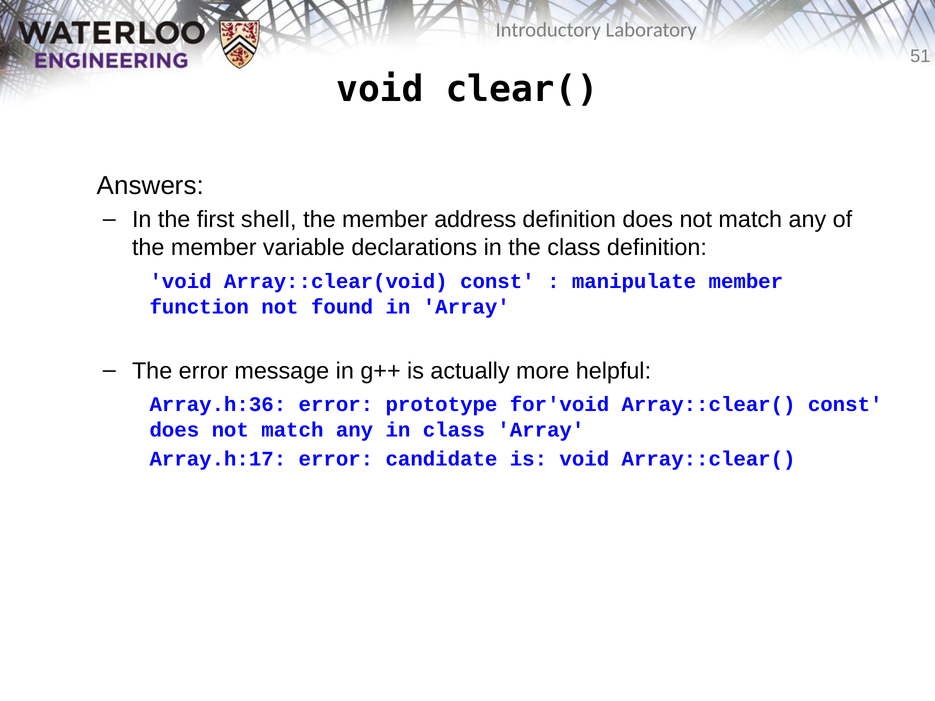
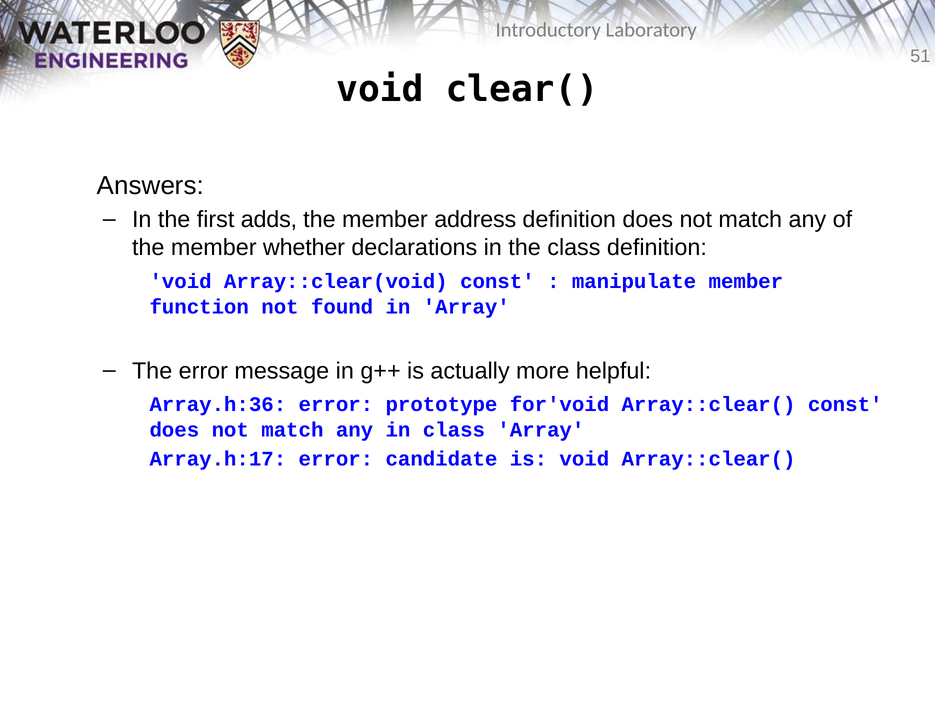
shell: shell -> adds
variable: variable -> whether
